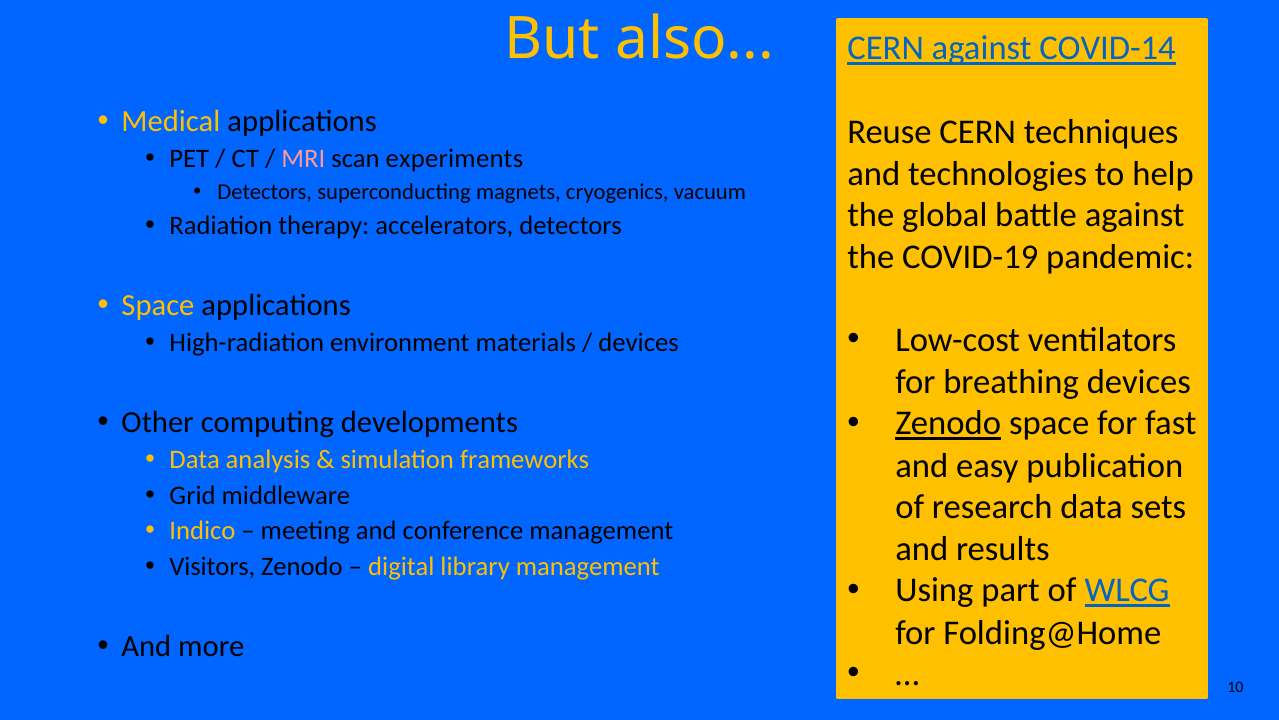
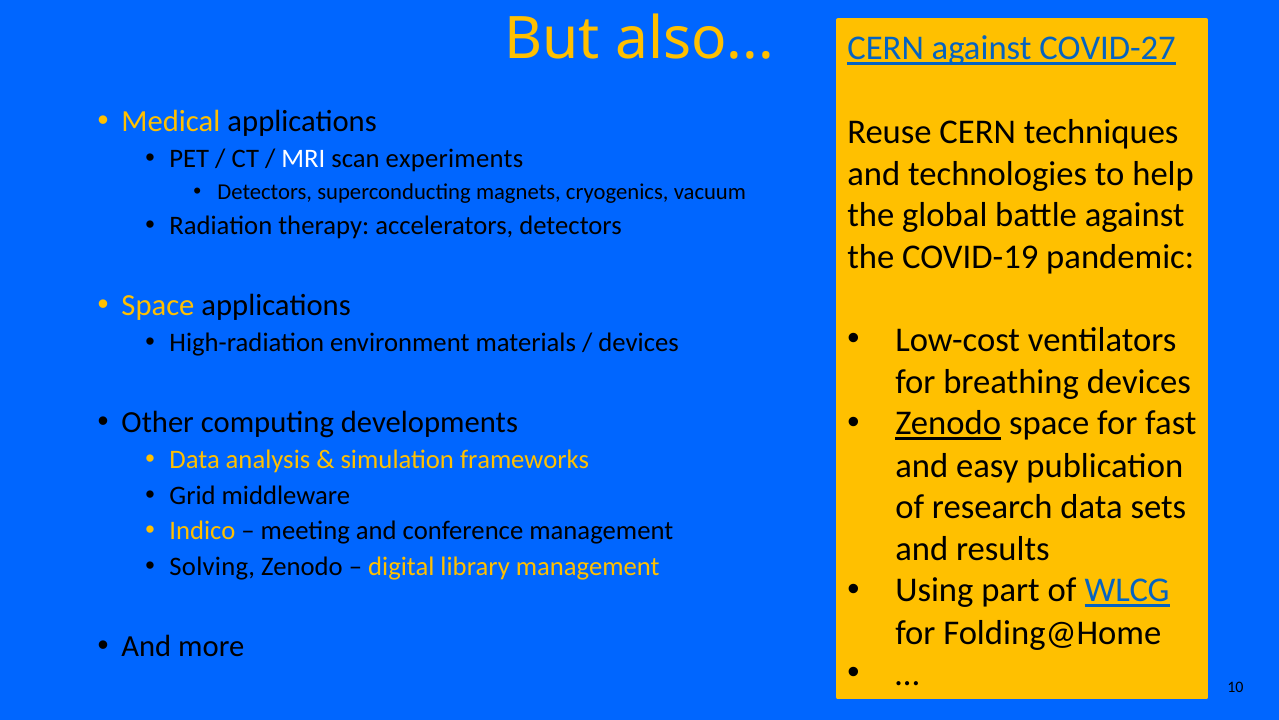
COVID-14: COVID-14 -> COVID-27
MRI colour: pink -> white
Visitors: Visitors -> Solving
